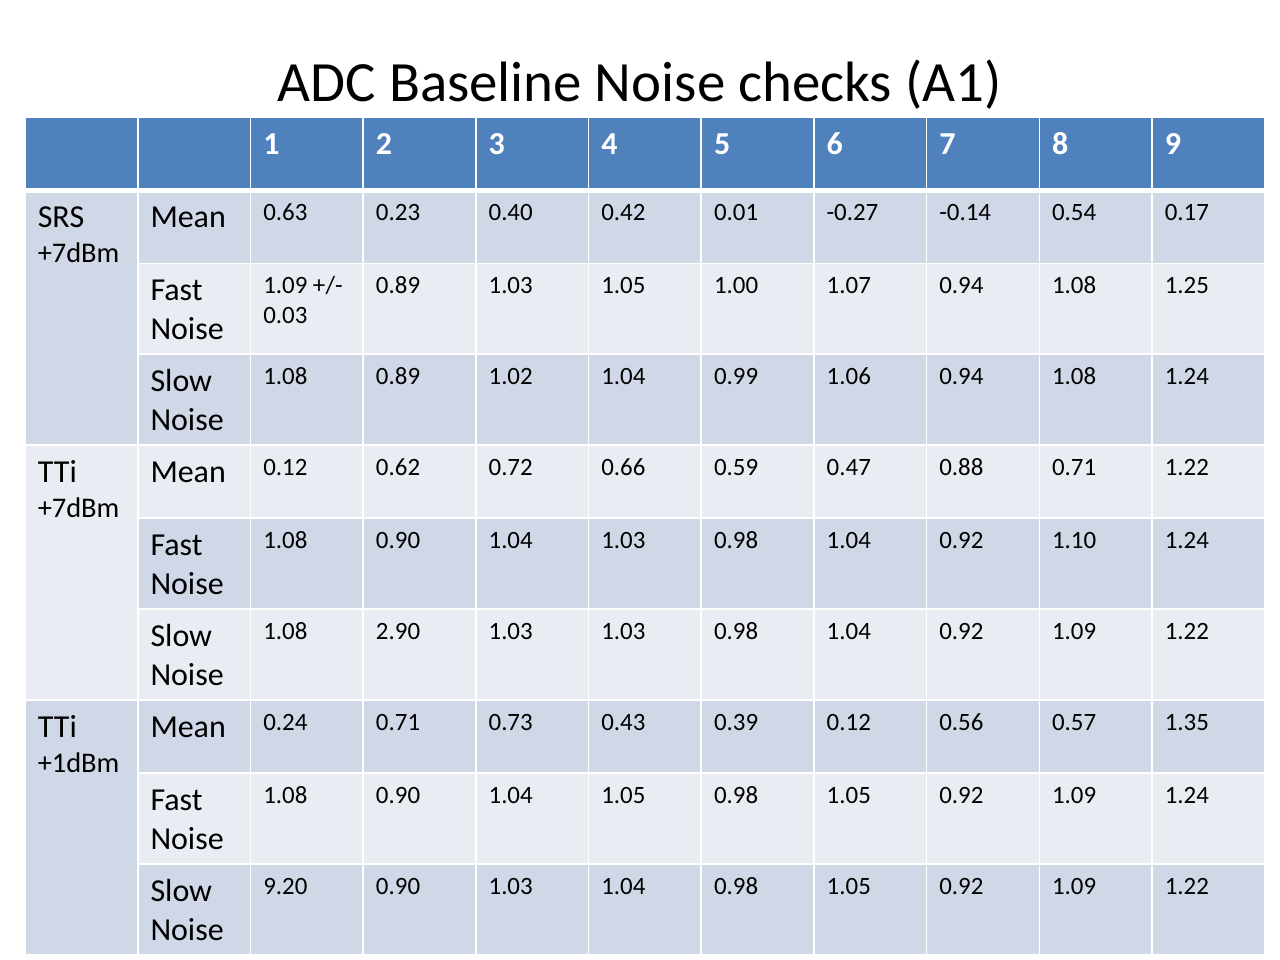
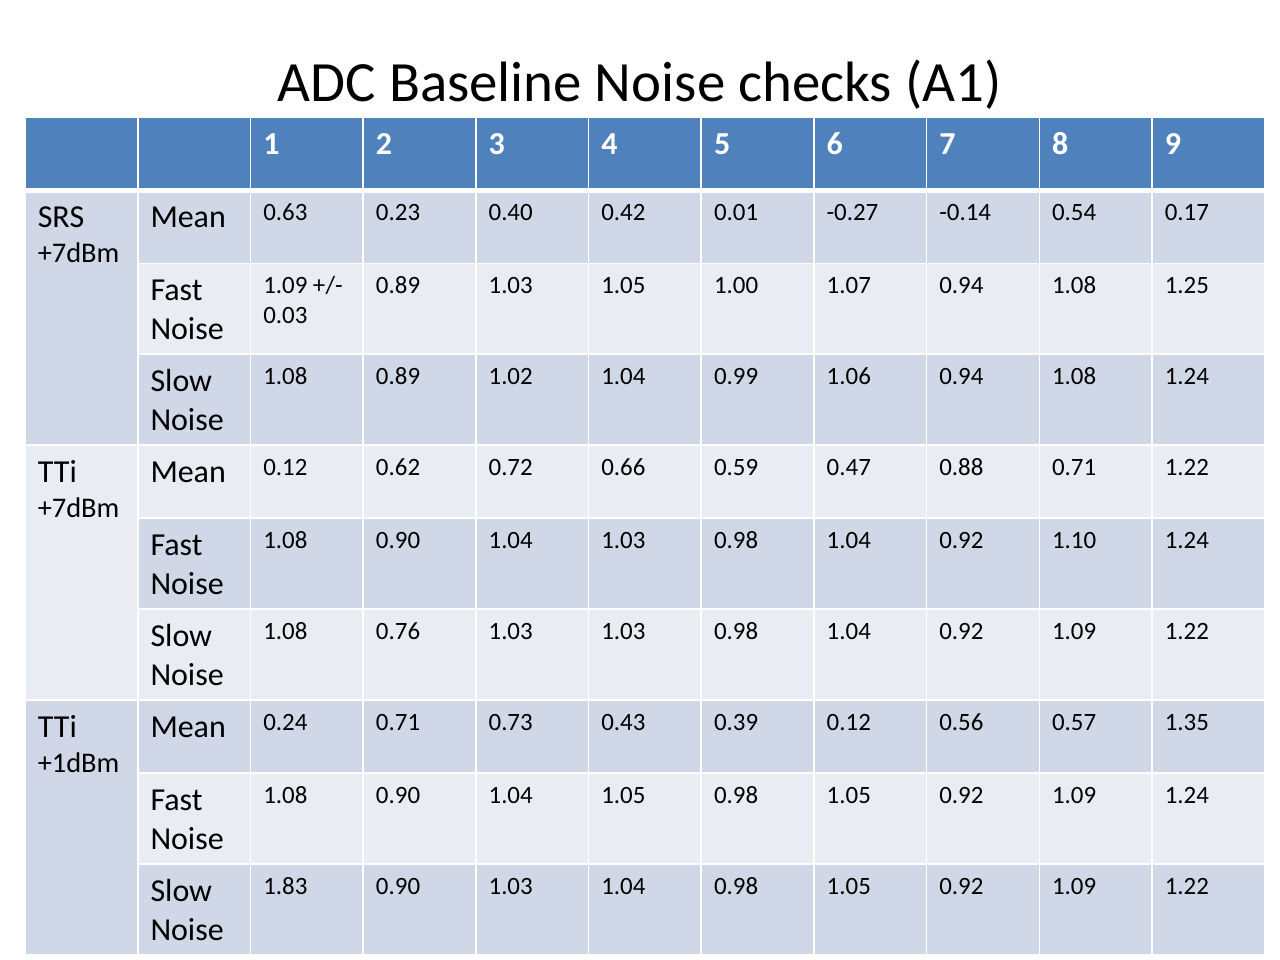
2.90: 2.90 -> 0.76
9.20: 9.20 -> 1.83
